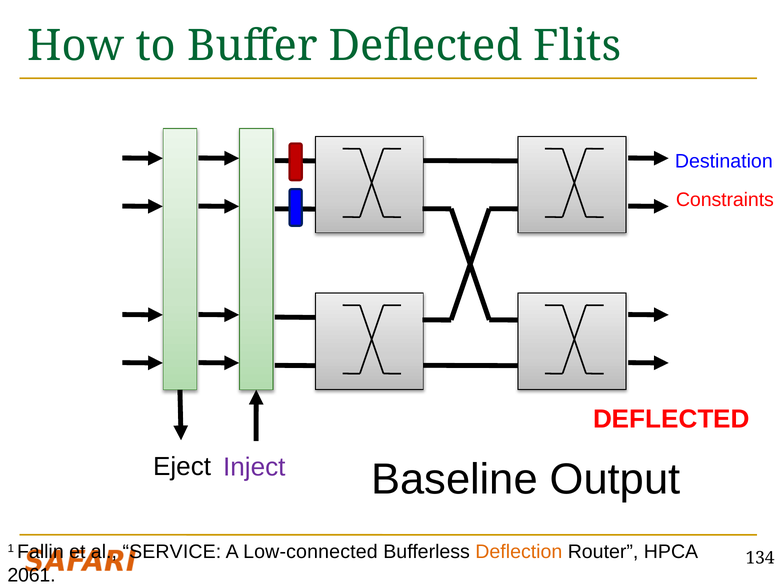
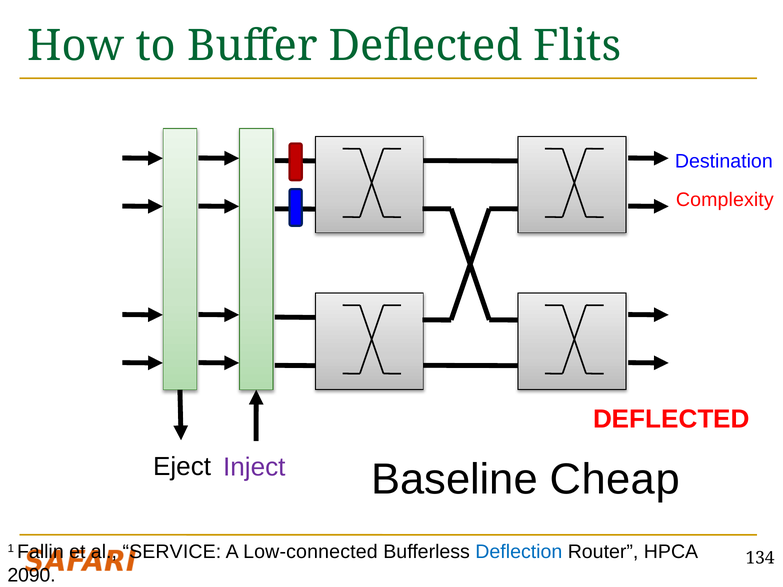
Constraints: Constraints -> Complexity
Output: Output -> Cheap
Deflection colour: orange -> blue
2061: 2061 -> 2090
